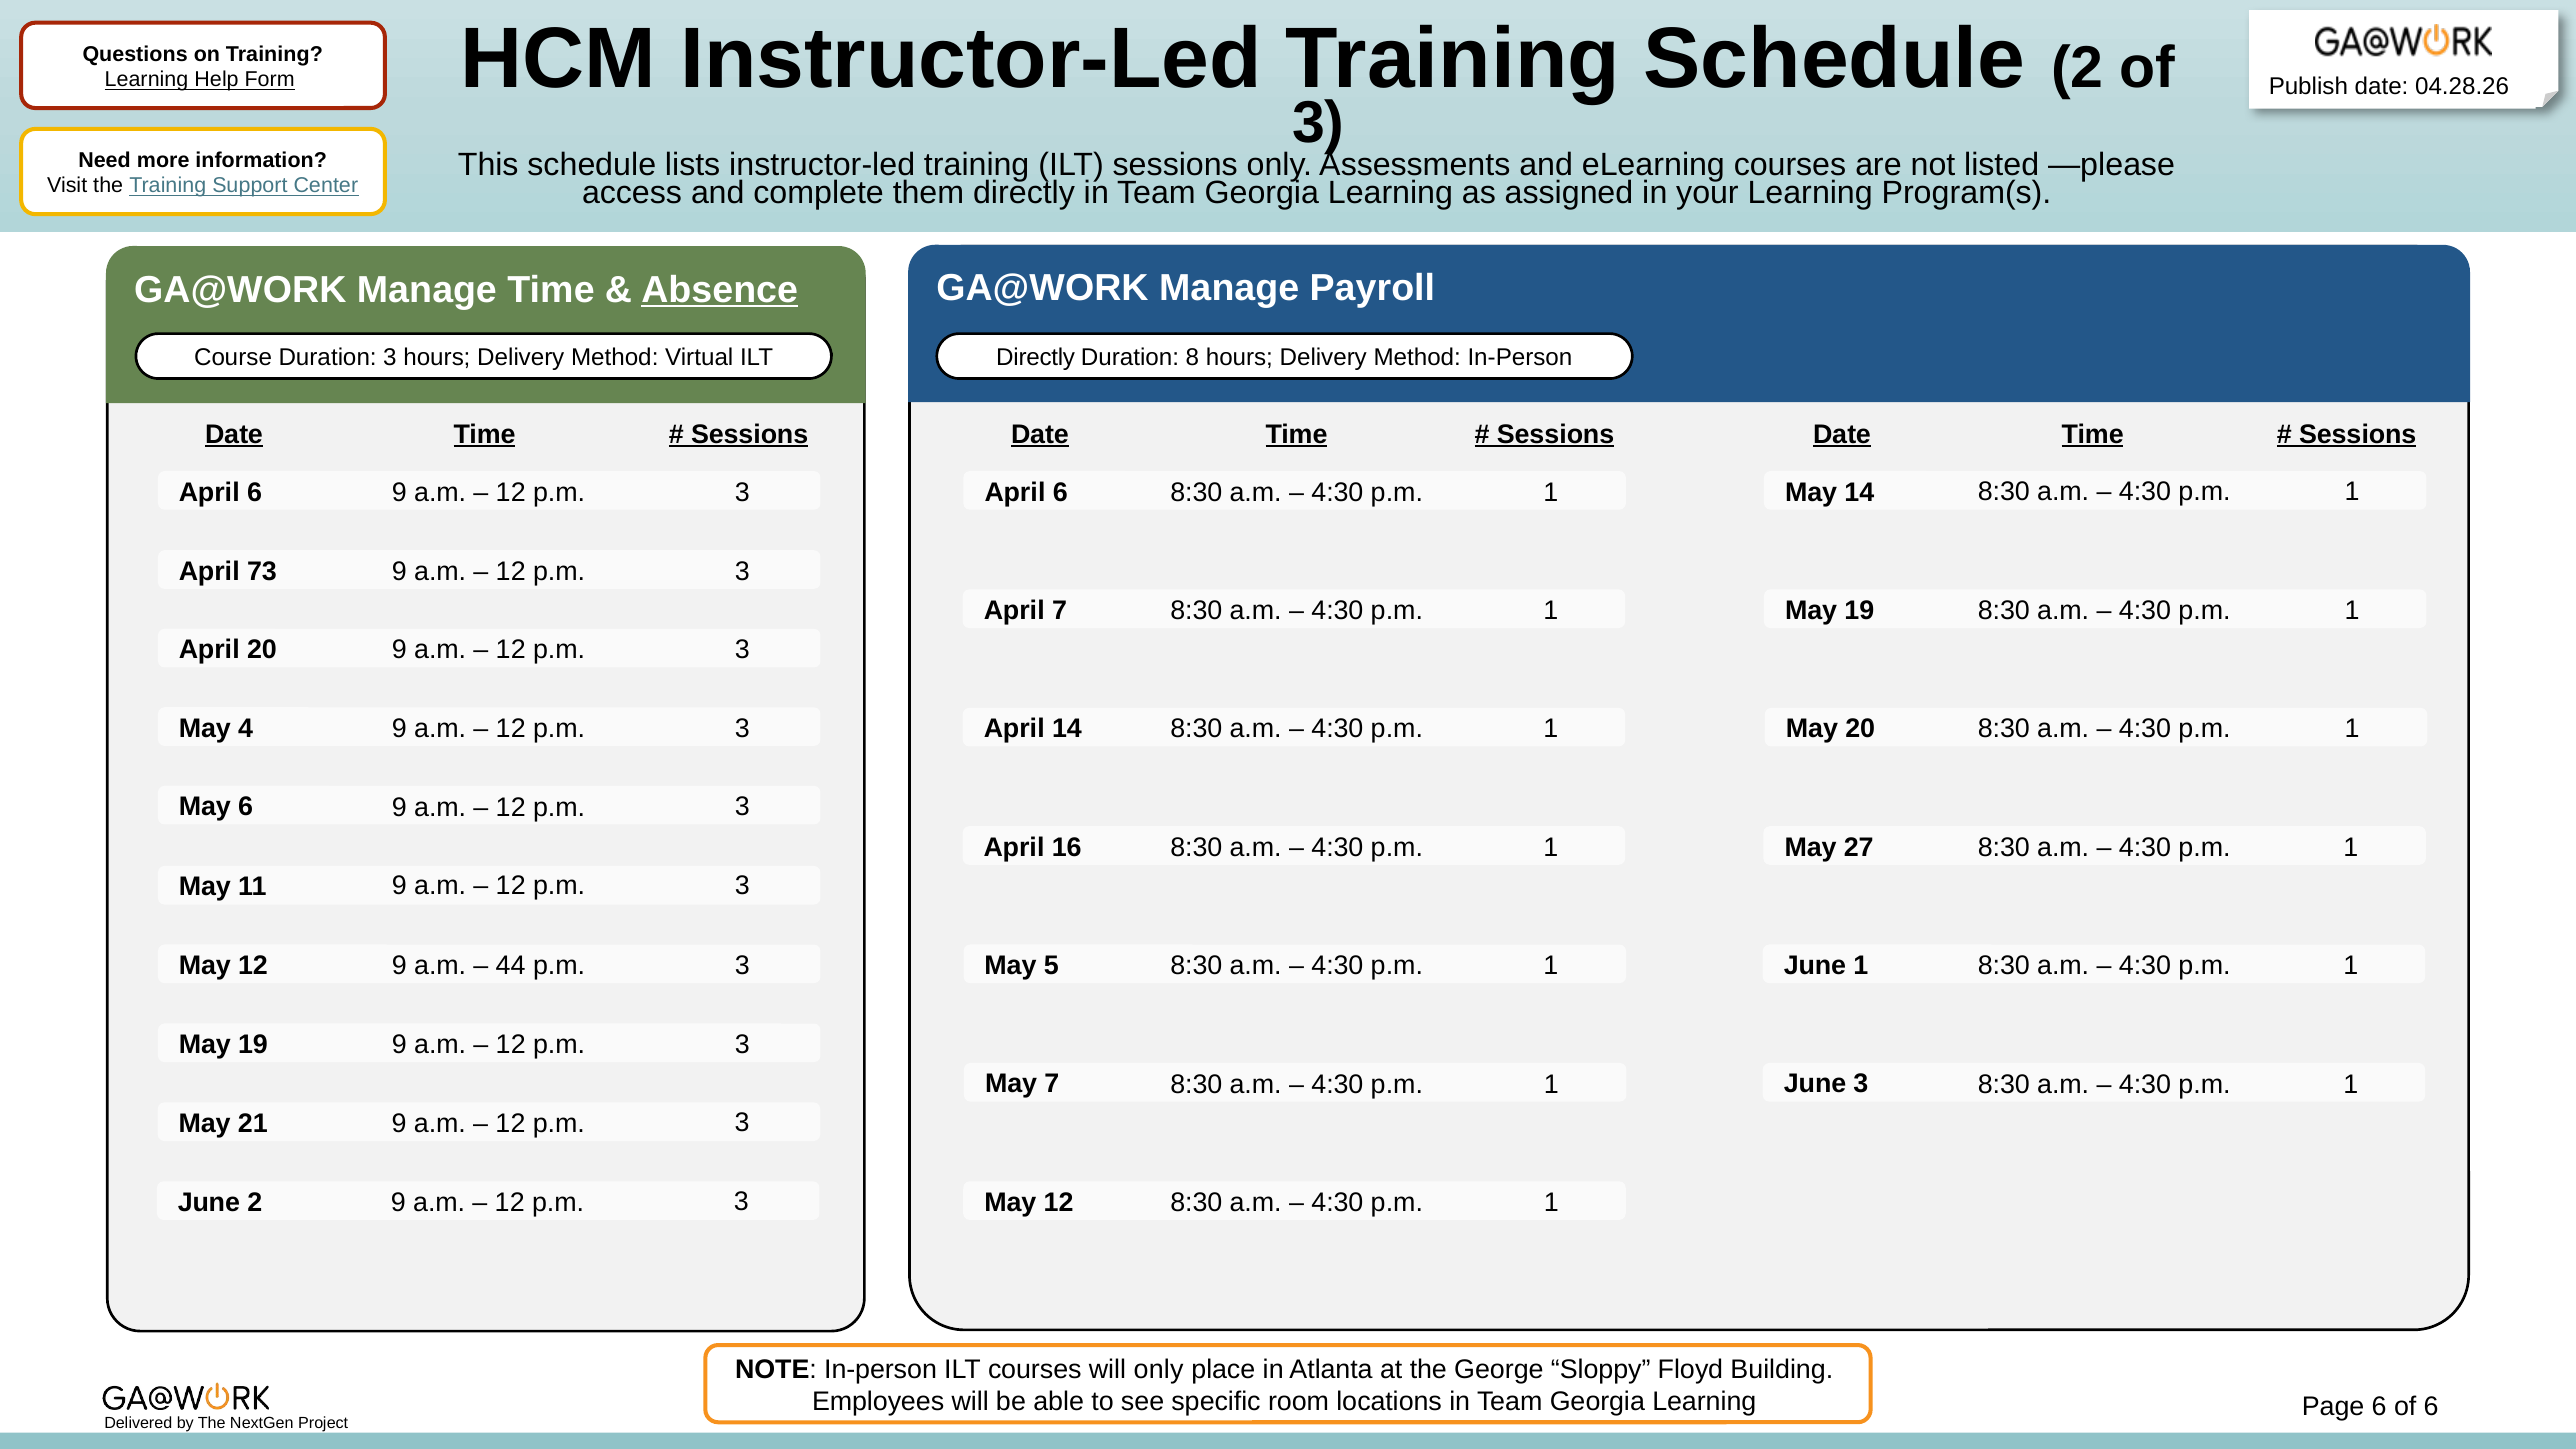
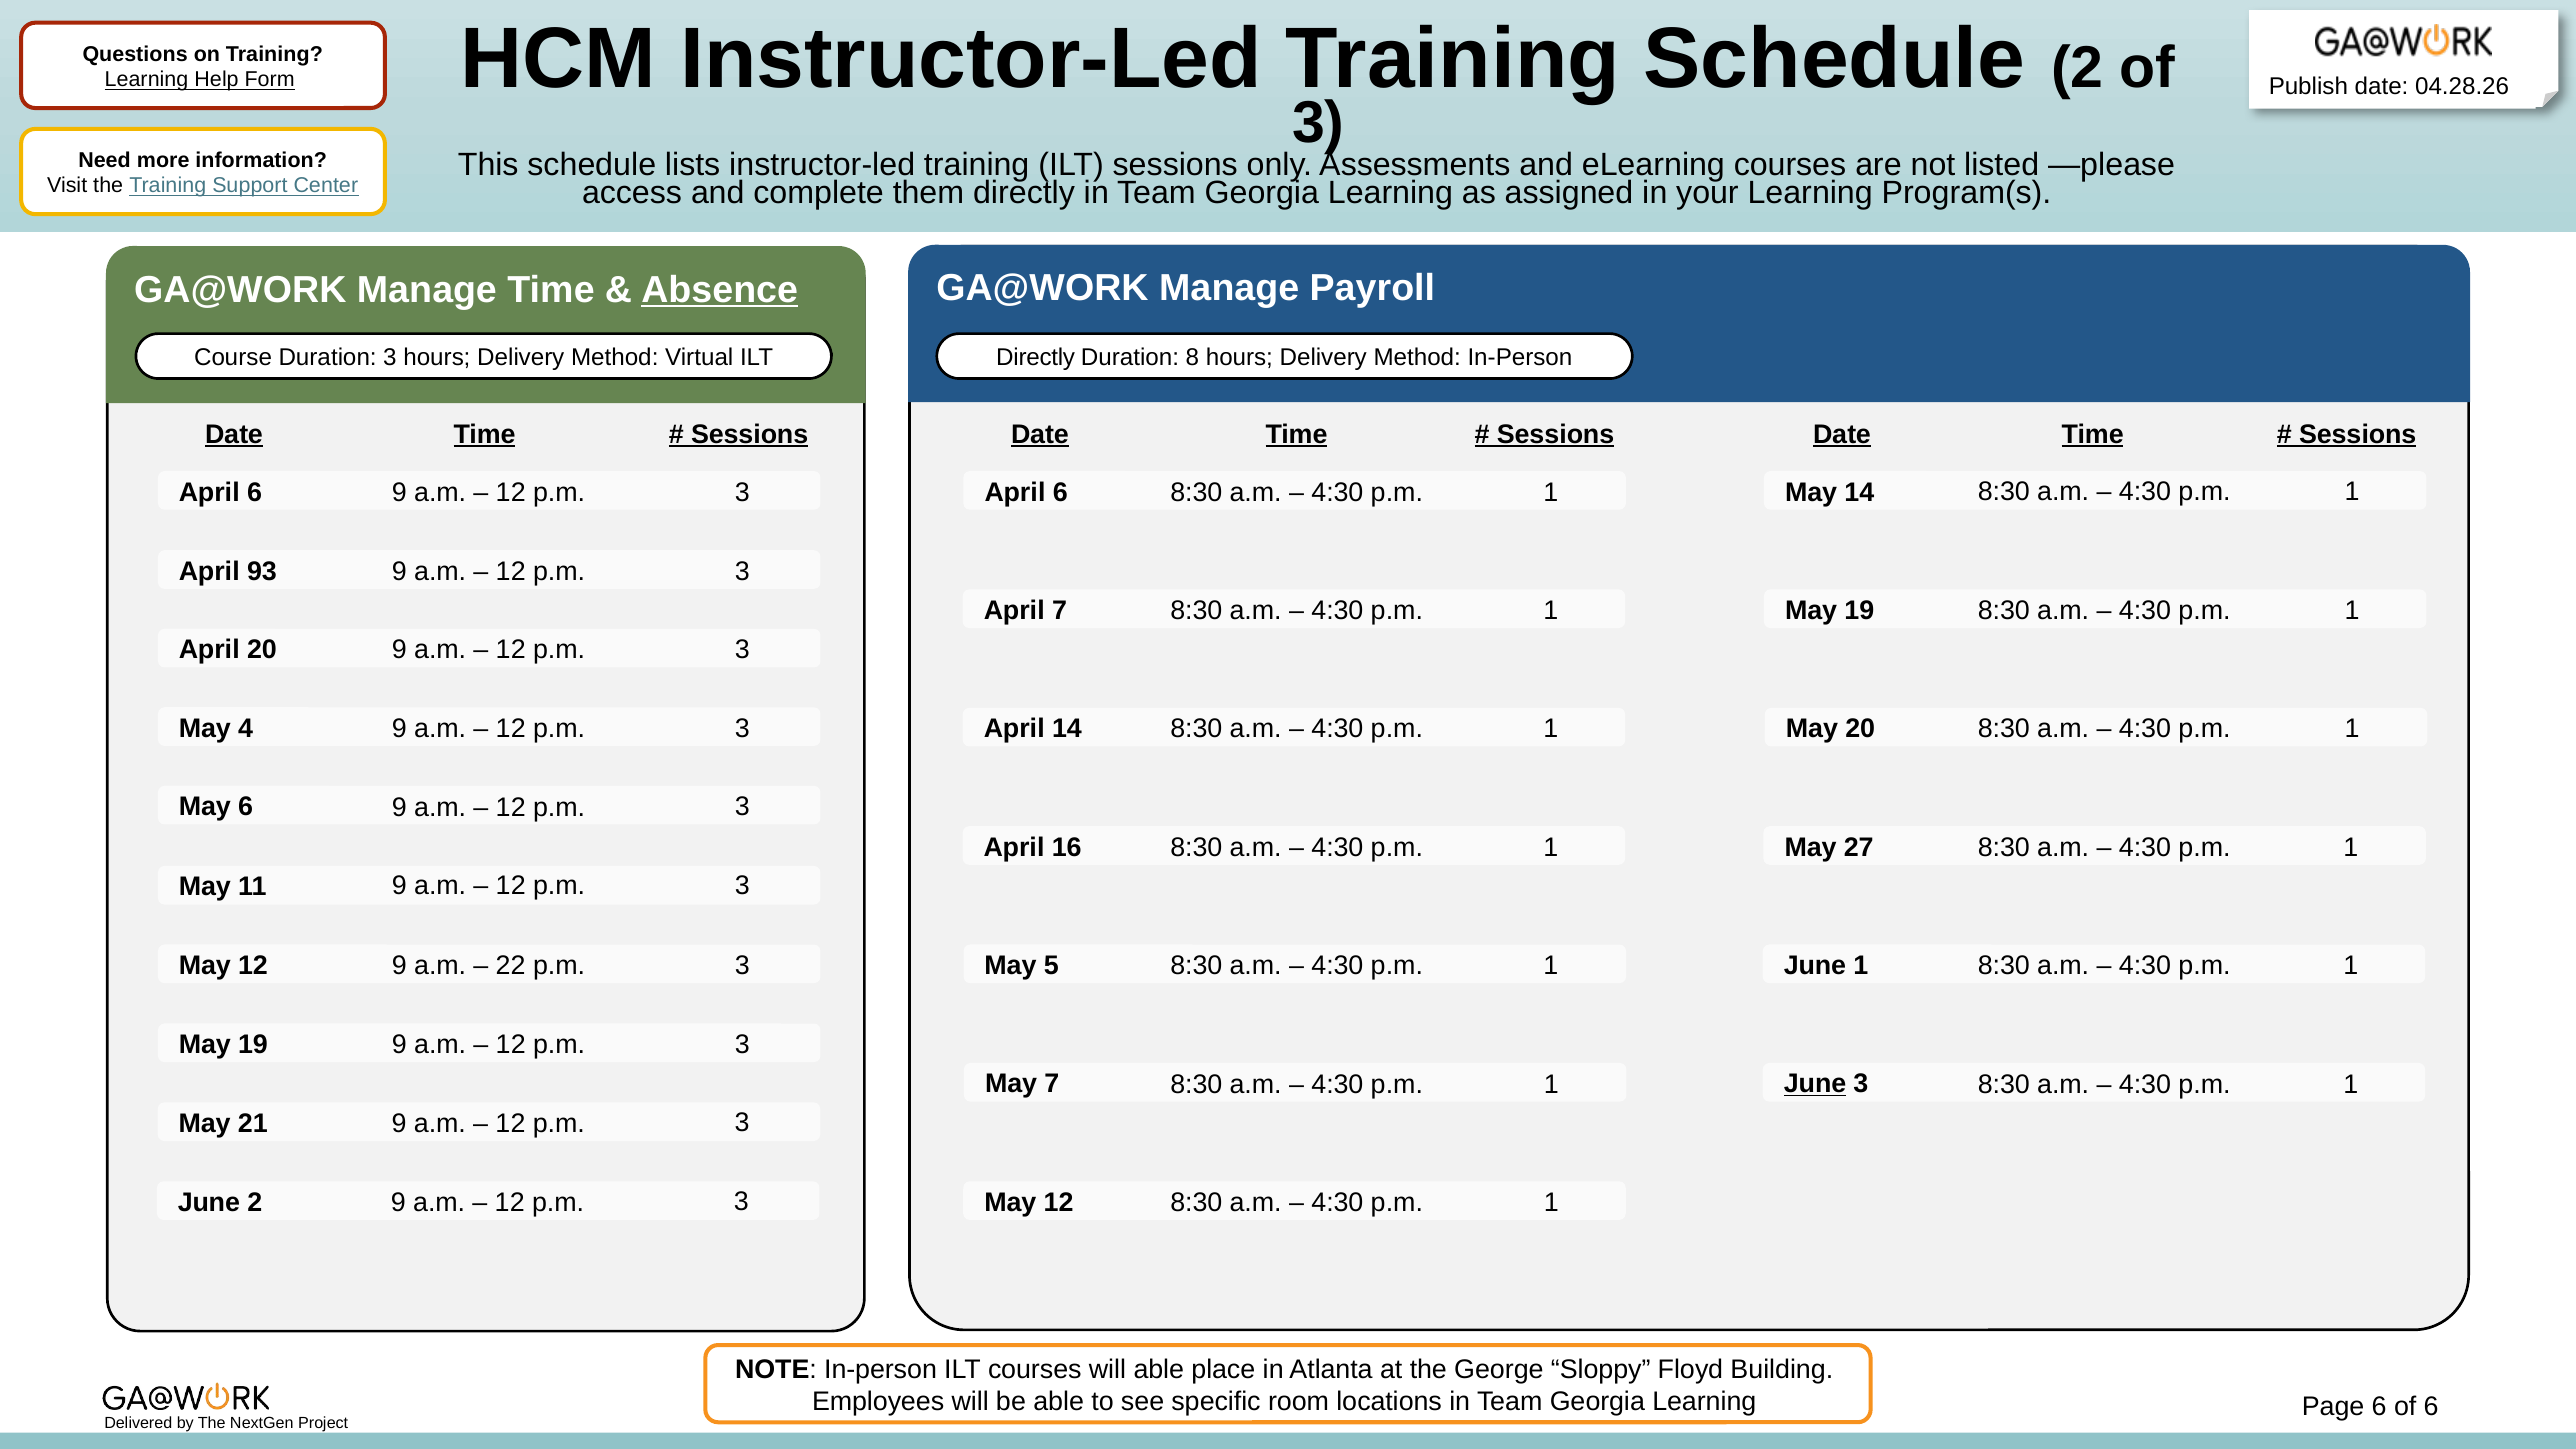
73: 73 -> 93
44: 44 -> 22
June at (1815, 1084) underline: none -> present
will only: only -> able
